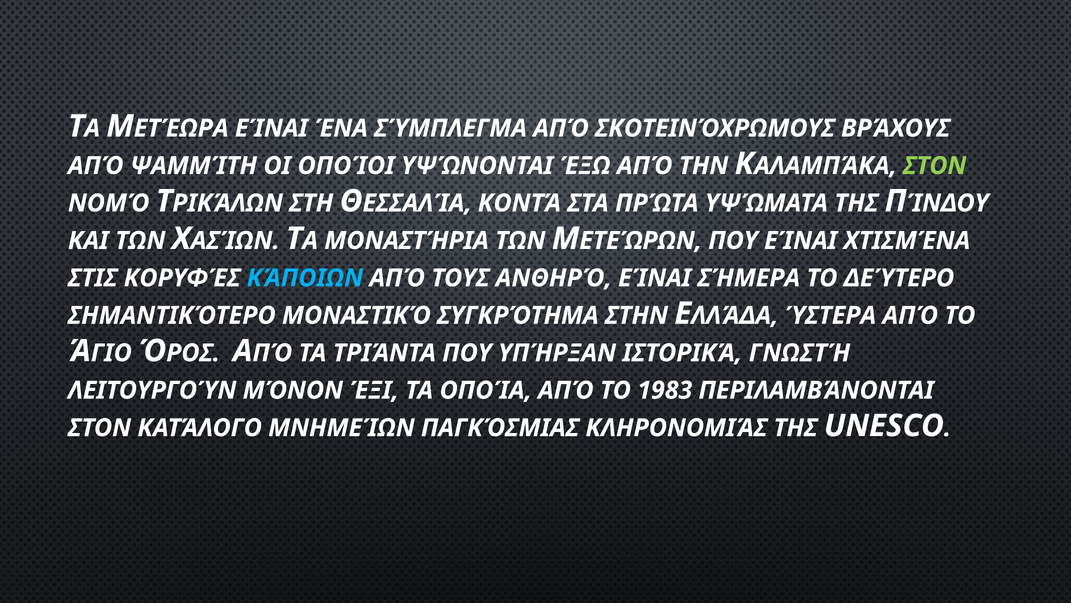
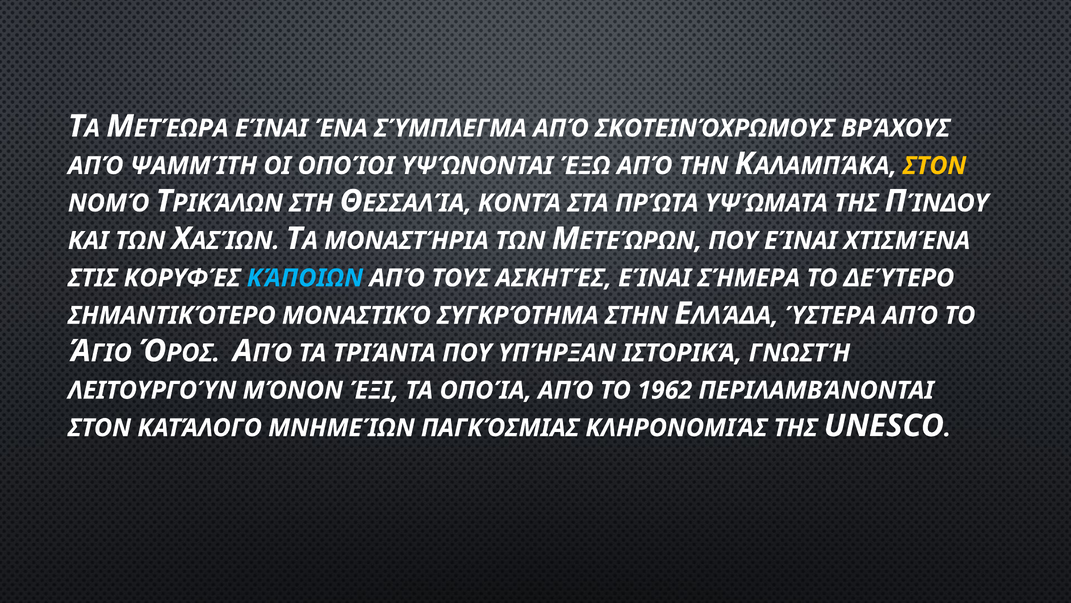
ΣΤΟΝ at (935, 166) colour: light green -> yellow
ΑΝΘΗΡΌ: ΑΝΘΗΡΌ -> ΑΣΚΗΤΈΣ
1983: 1983 -> 1962
